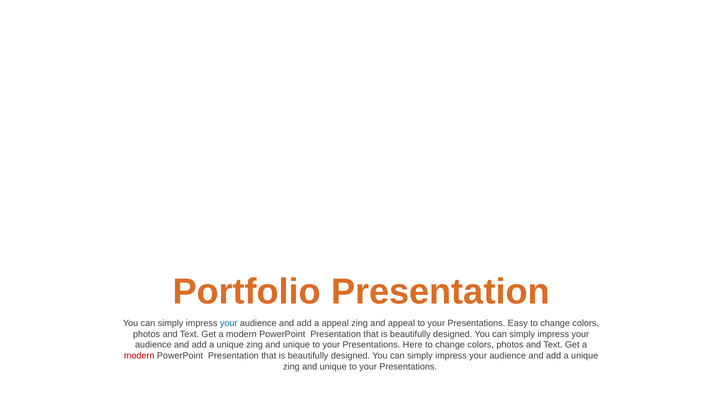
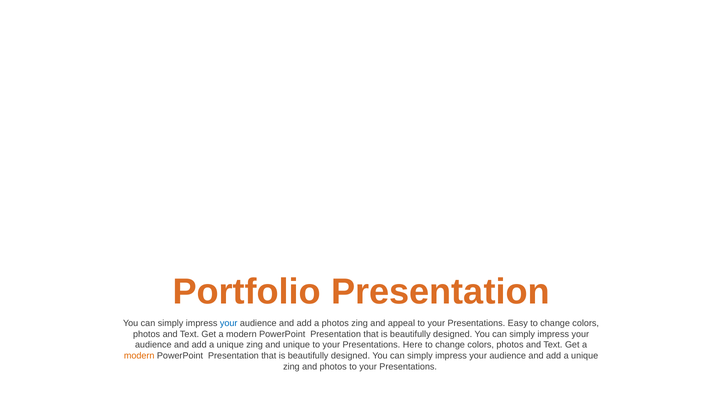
a appeal: appeal -> photos
modern at (139, 356) colour: red -> orange
unique at (333, 366): unique -> photos
